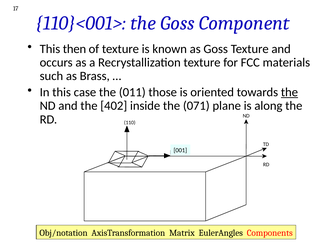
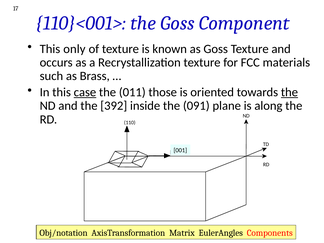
then: then -> only
case underline: none -> present
402: 402 -> 392
071: 071 -> 091
